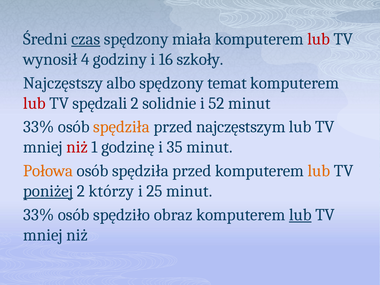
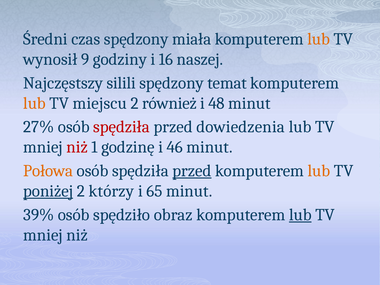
czas underline: present -> none
lub at (319, 39) colour: red -> orange
4: 4 -> 9
szkoły: szkoły -> naszej
albo: albo -> silili
lub at (34, 103) colour: red -> orange
spędzali: spędzali -> miejscu
solidnie: solidnie -> również
52: 52 -> 48
33% at (39, 127): 33% -> 27%
spędziła at (122, 127) colour: orange -> red
najczęstszym: najczęstszym -> dowiedzenia
35: 35 -> 46
przed at (192, 171) underline: none -> present
25: 25 -> 65
33% at (39, 215): 33% -> 39%
